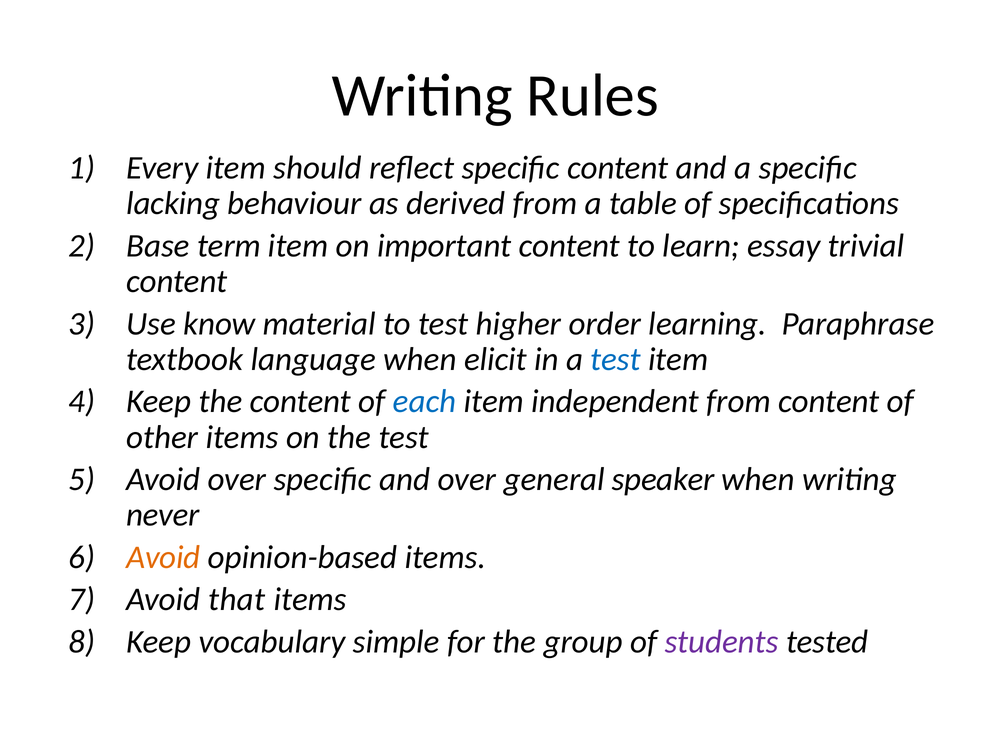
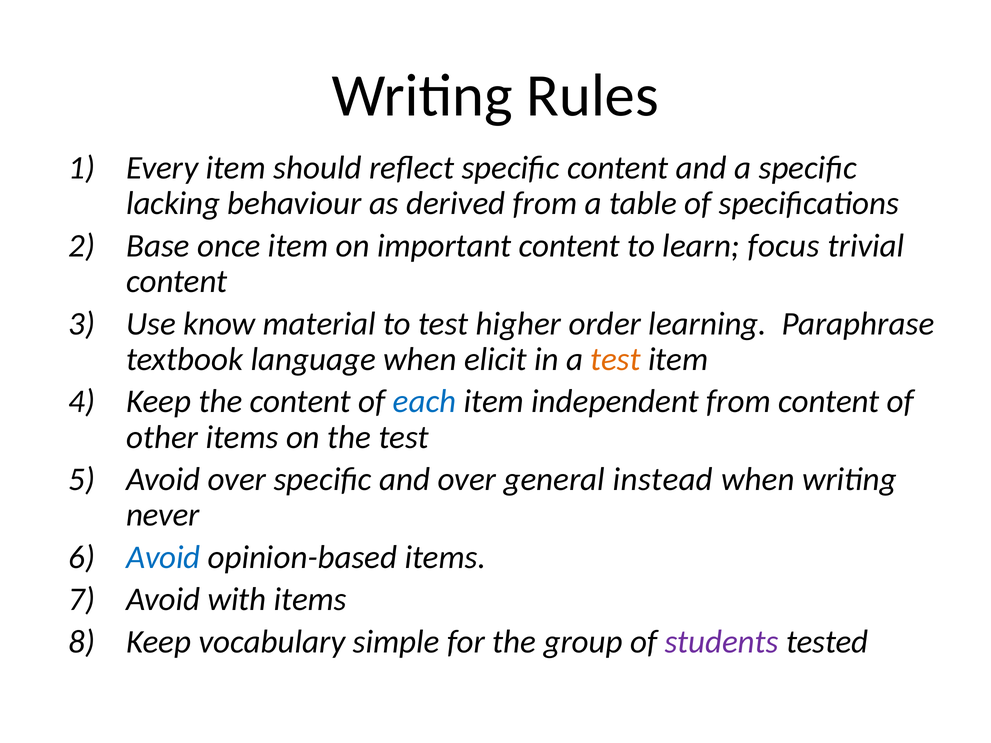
term: term -> once
essay: essay -> focus
test at (616, 359) colour: blue -> orange
speaker: speaker -> instead
Avoid at (163, 557) colour: orange -> blue
that: that -> with
